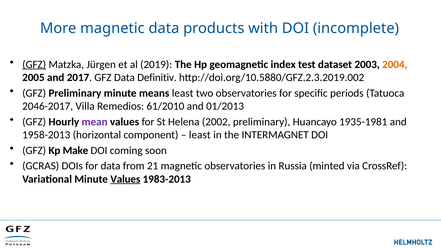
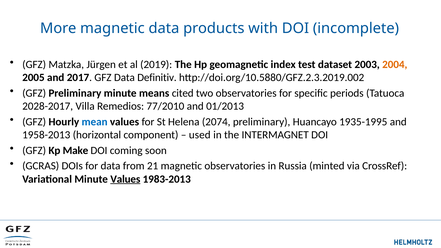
GFZ at (34, 64) underline: present -> none
means least: least -> cited
2046-2017: 2046-2017 -> 2028-2017
61/2010: 61/2010 -> 77/2010
mean colour: purple -> blue
2002: 2002 -> 2074
1935-1981: 1935-1981 -> 1935-1995
least at (200, 135): least -> used
